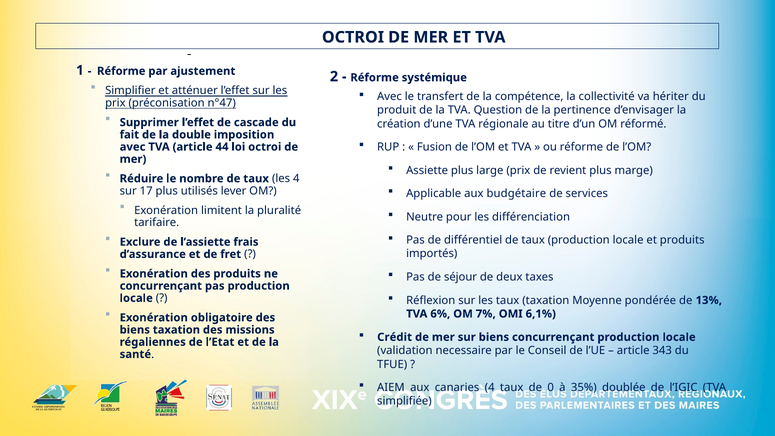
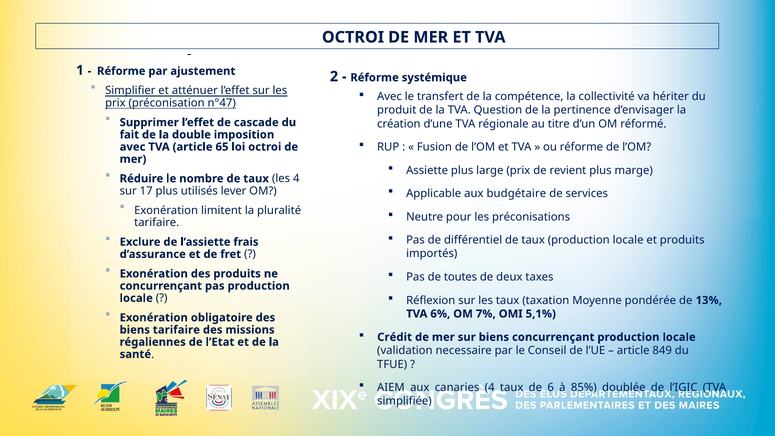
44: 44 -> 65
différenciation: différenciation -> préconisations
séjour: séjour -> toutes
6,1%: 6,1% -> 5,1%
biens taxation: taxation -> tarifaire
343: 343 -> 849
0: 0 -> 6
35%: 35% -> 85%
